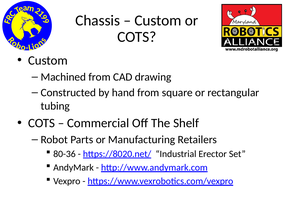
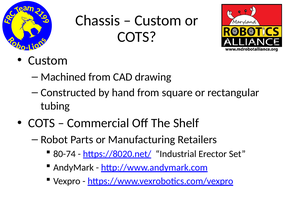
80-36: 80-36 -> 80-74
